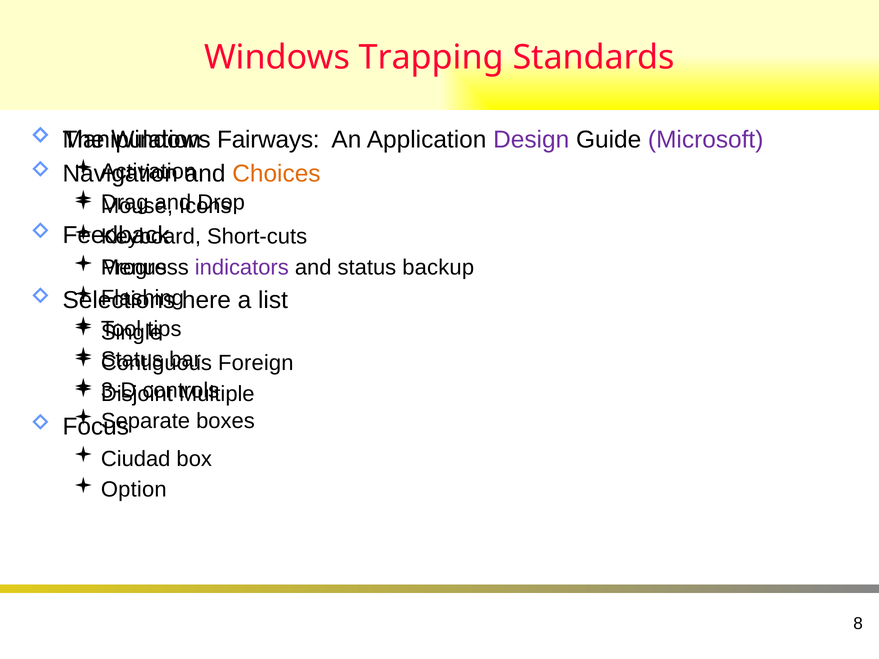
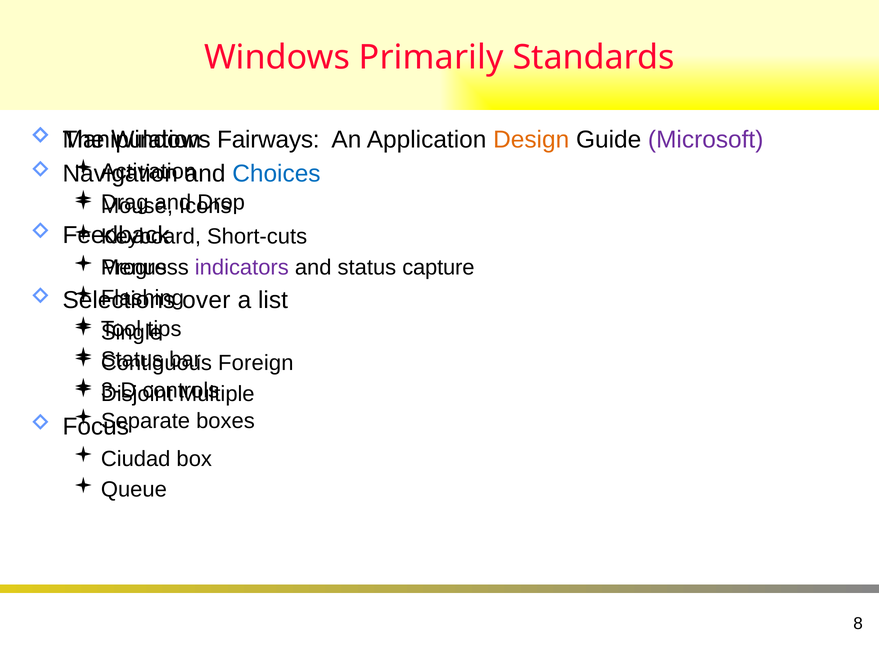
Trapping: Trapping -> Primarily
Design colour: purple -> orange
Choices colour: orange -> blue
backup: backup -> capture
here: here -> over
Option: Option -> Queue
